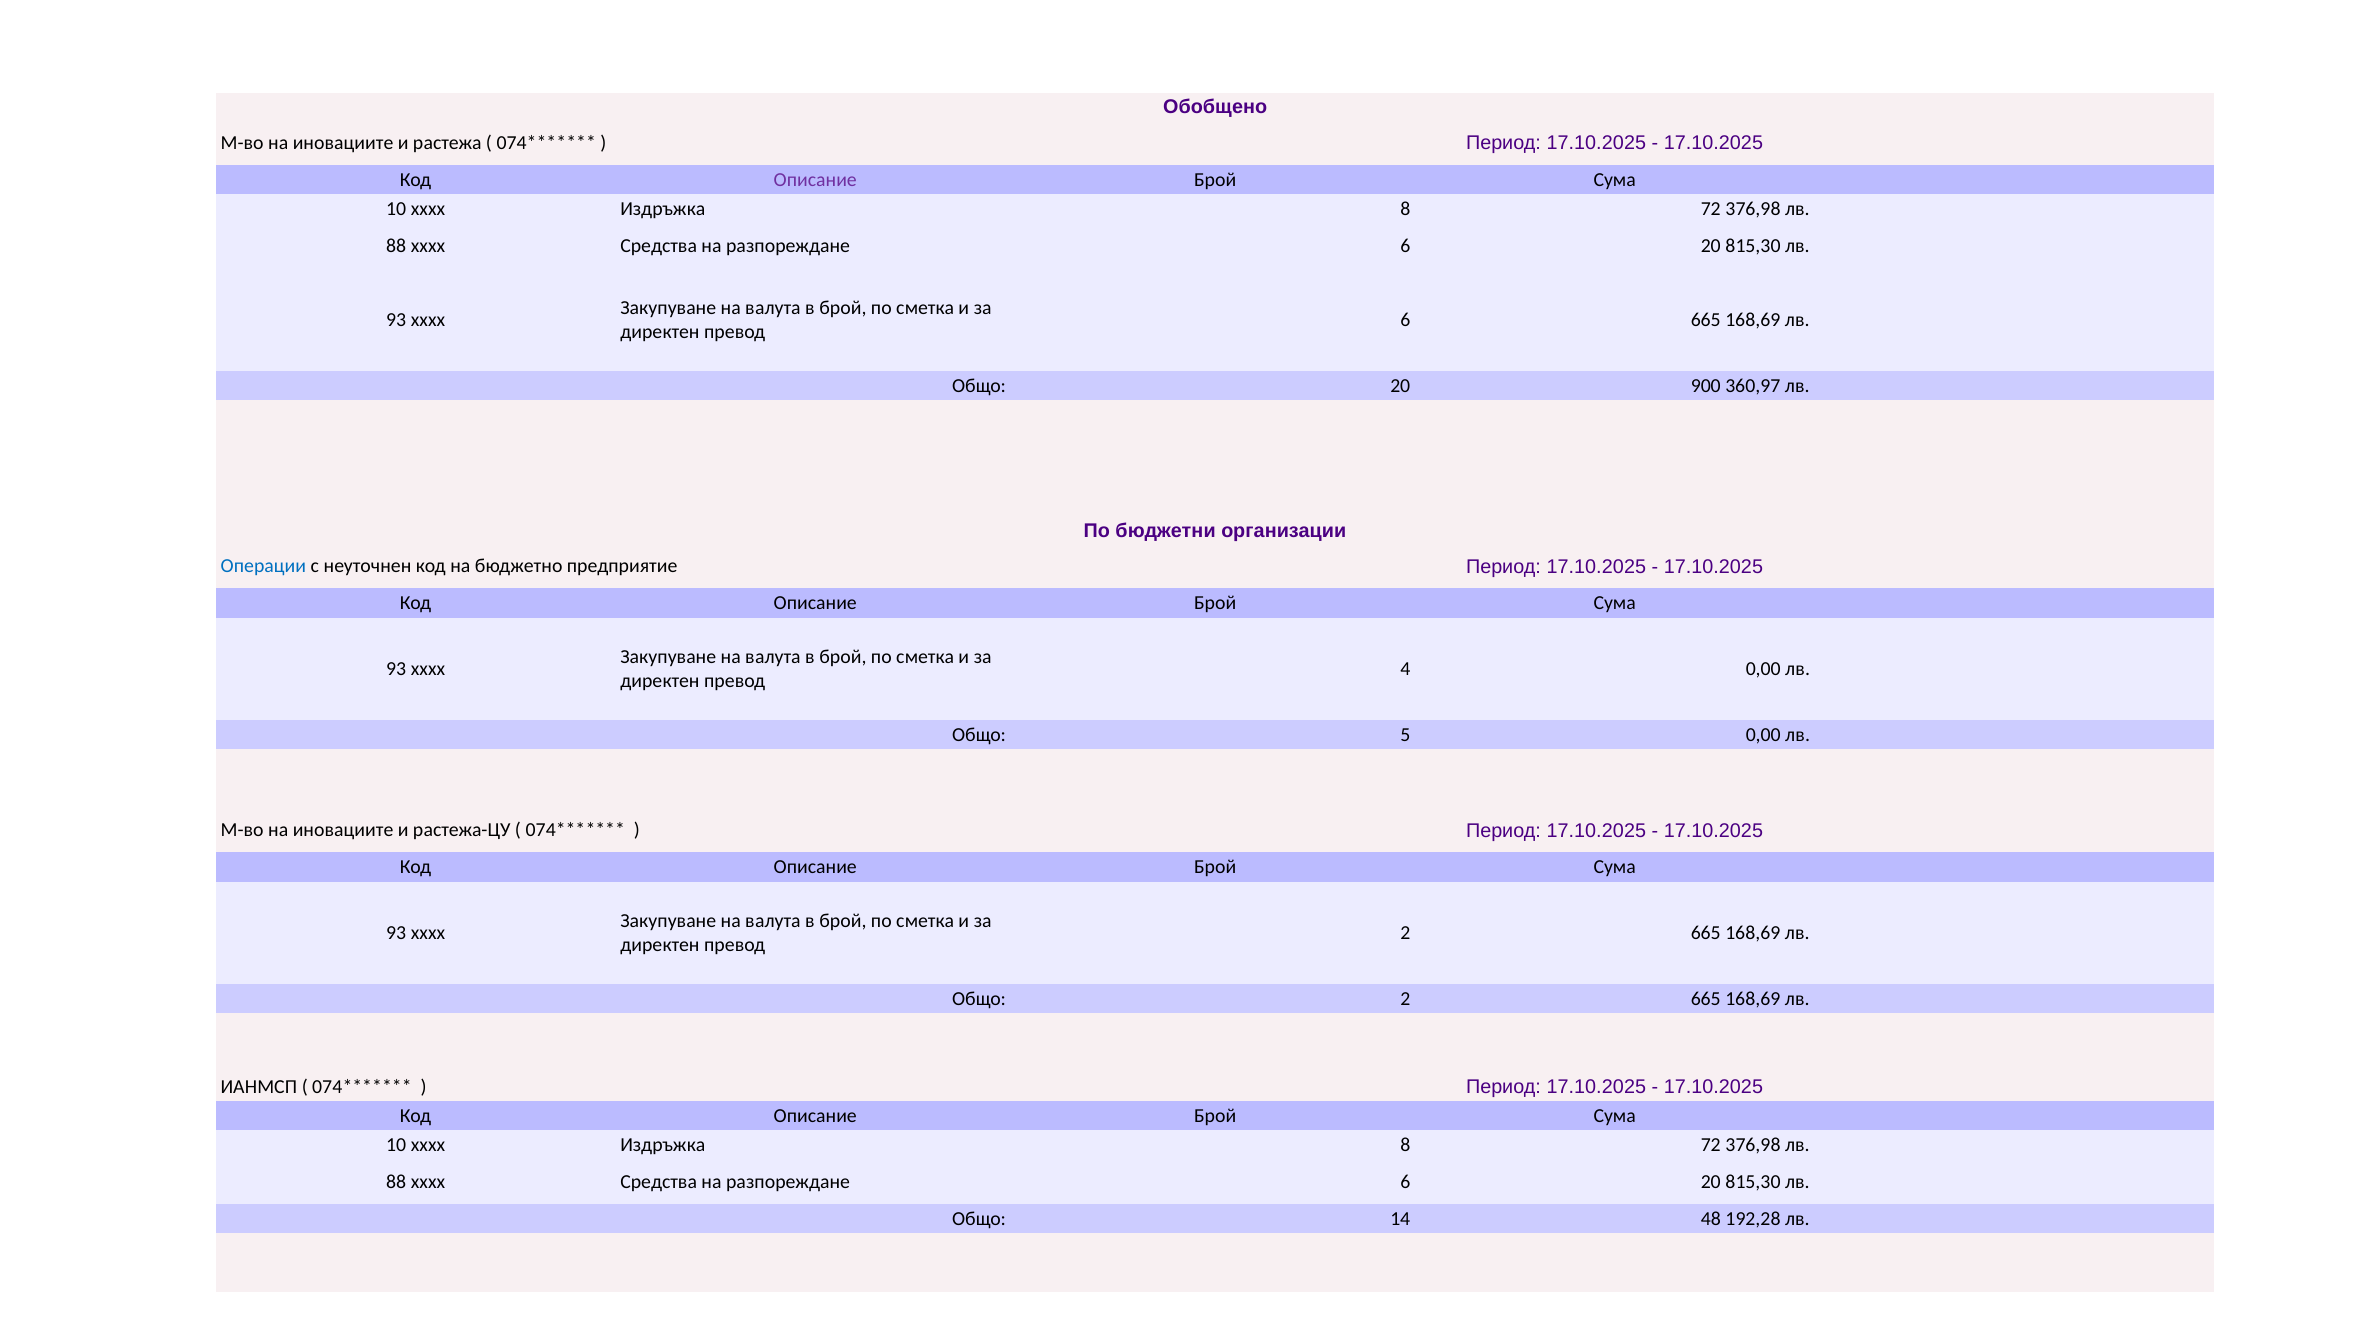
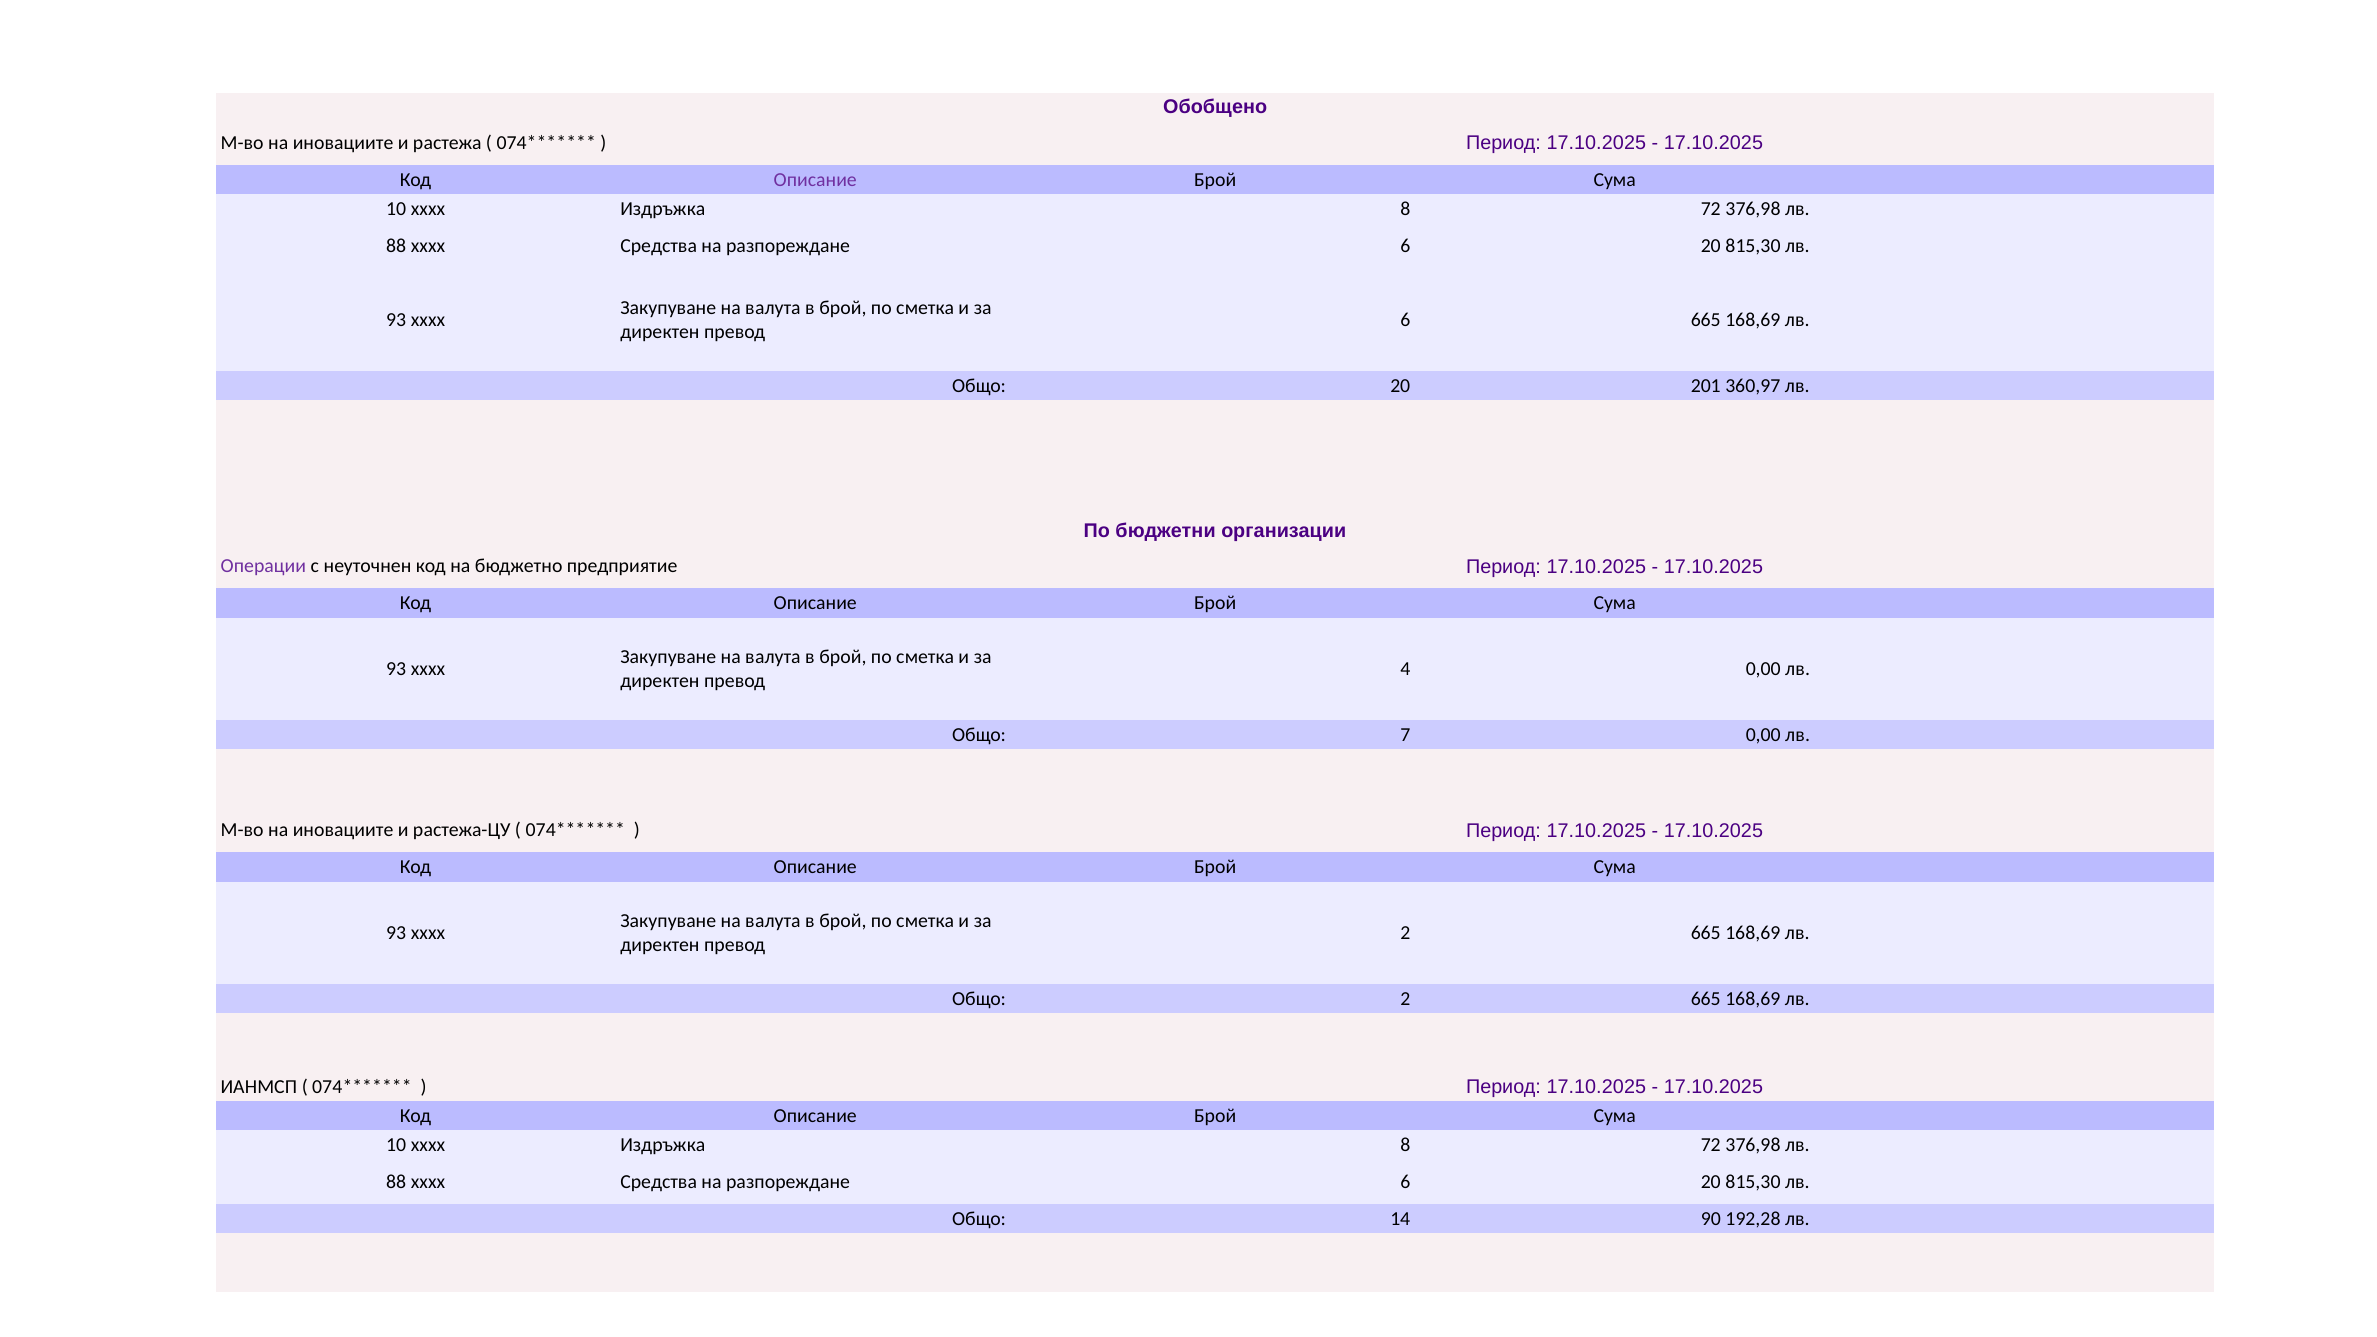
900: 900 -> 201
Операции colour: blue -> purple
5: 5 -> 7
48: 48 -> 90
